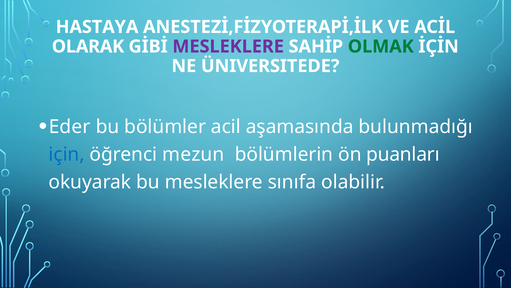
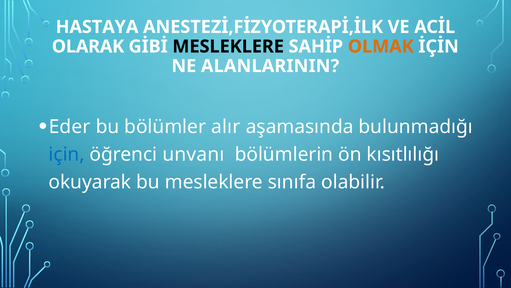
MESLEKLERE at (228, 46) colour: purple -> black
OLMAK colour: green -> orange
ÜNIVERSITEDE: ÜNIVERSITEDE -> ALANLARININ
acil: acil -> alır
mezun: mezun -> unvanı
puanları: puanları -> kısıtlılığı
